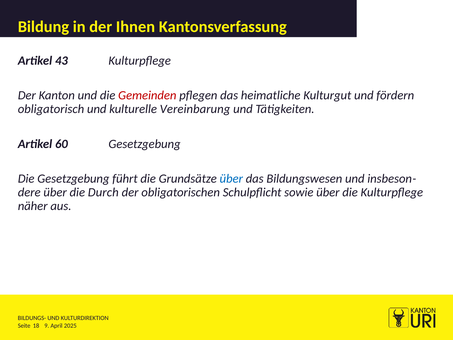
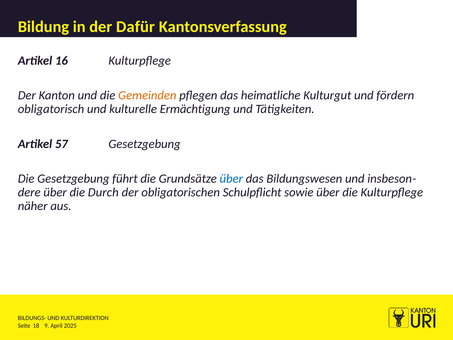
Ihnen: Ihnen -> Dafür
43: 43 -> 16
Gemeinden colour: red -> orange
Vereinbarung: Vereinbarung -> Ermächtigung
60: 60 -> 57
